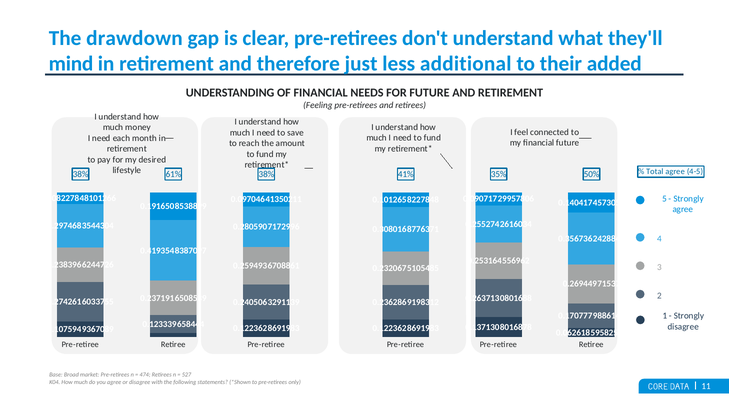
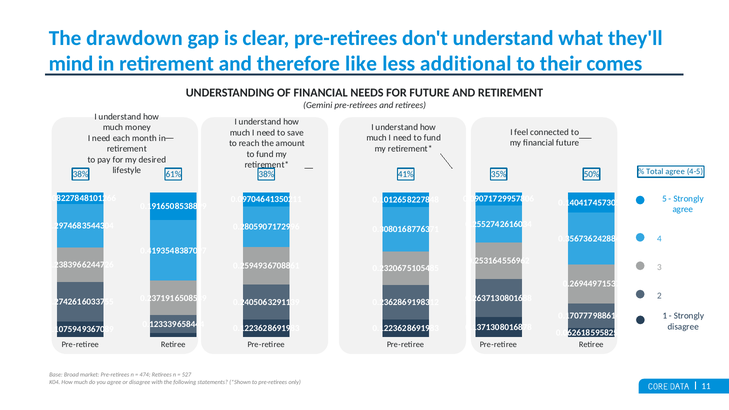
just: just -> like
added: added -> comes
Feeling: Feeling -> Gemini
